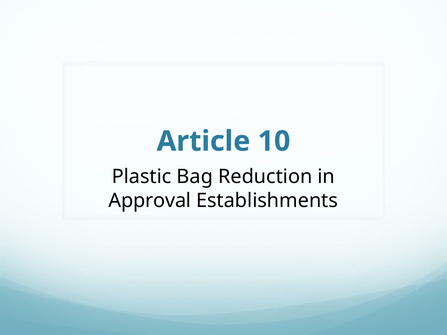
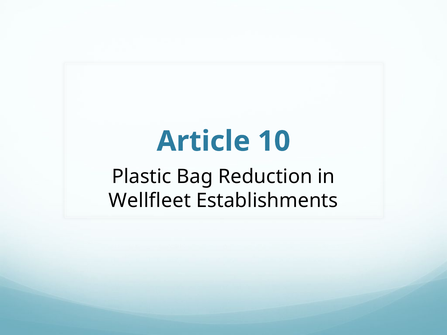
Approval: Approval -> Wellfleet
